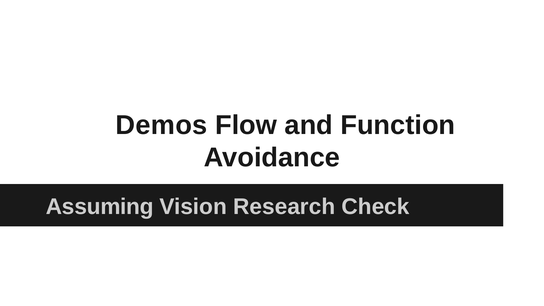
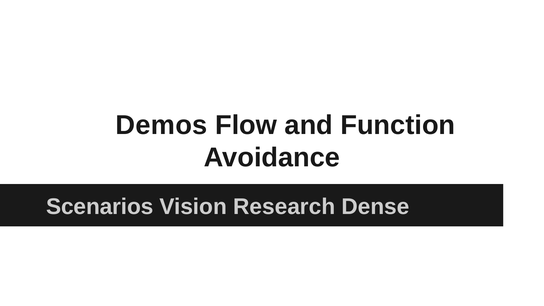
Assuming: Assuming -> Scenarios
Check: Check -> Dense
